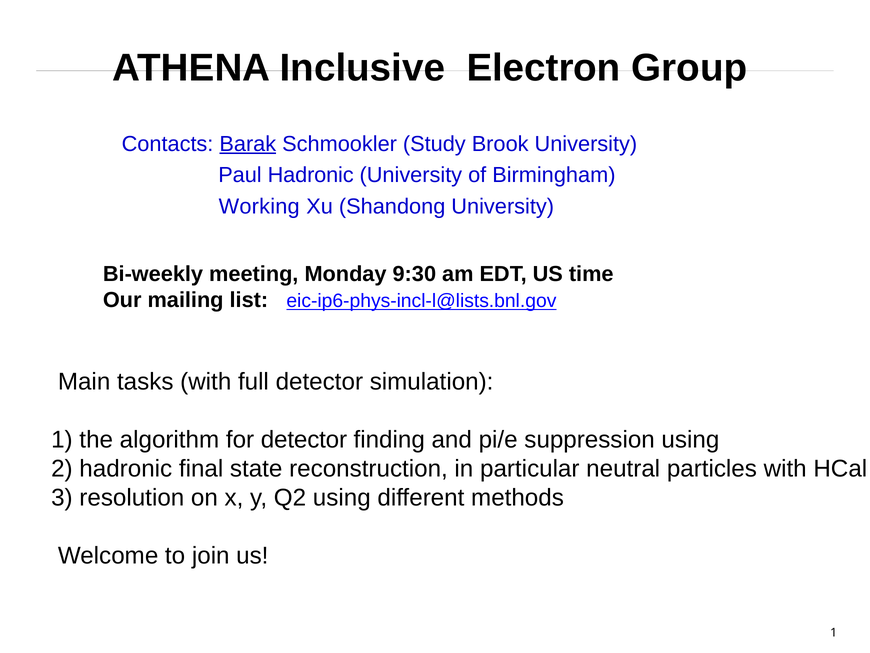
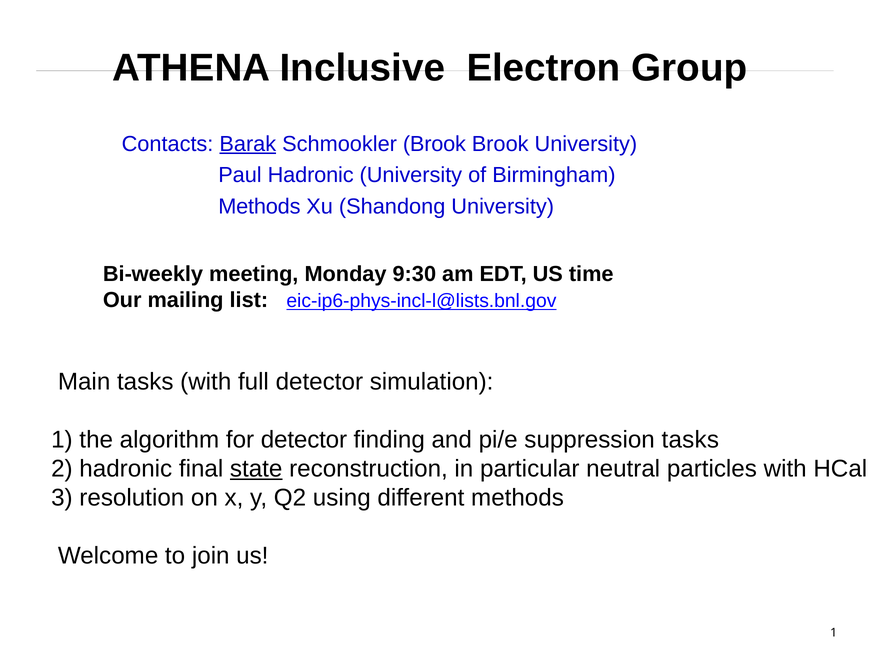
Schmookler Study: Study -> Brook
Working at (259, 206): Working -> Methods
suppression using: using -> tasks
state underline: none -> present
